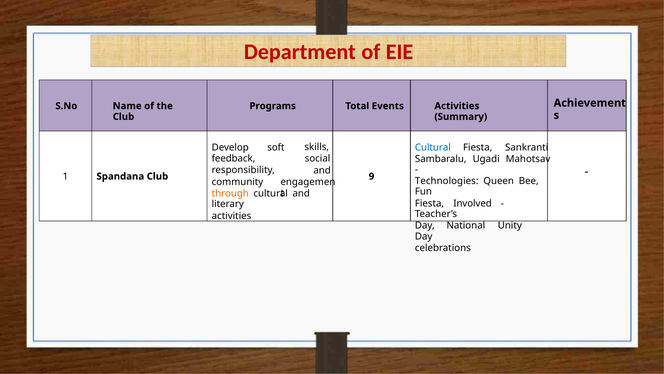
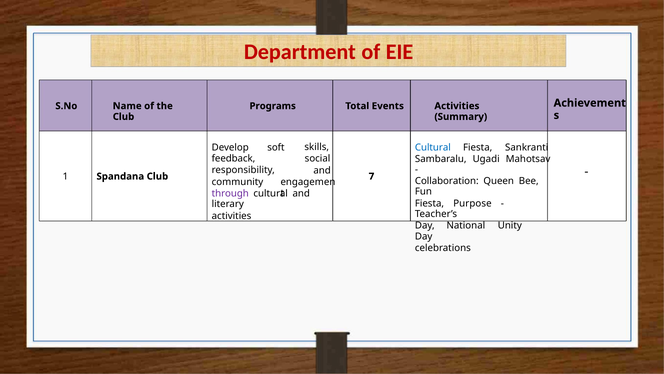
9: 9 -> 7
Technologies: Technologies -> Collaboration
through colour: orange -> purple
Involved: Involved -> Purpose
